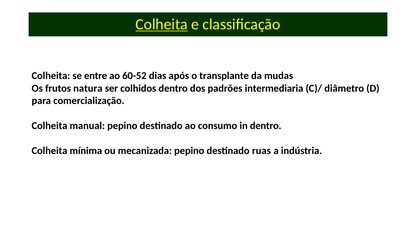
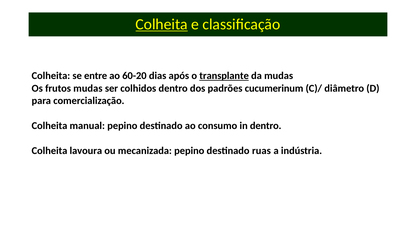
60-52: 60-52 -> 60-20
transplante underline: none -> present
frutos natura: natura -> mudas
intermediaria: intermediaria -> cucumerinum
mínima: mínima -> lavoura
